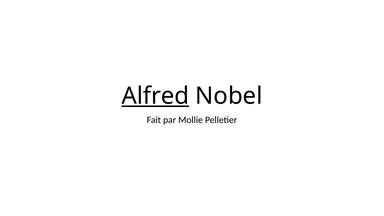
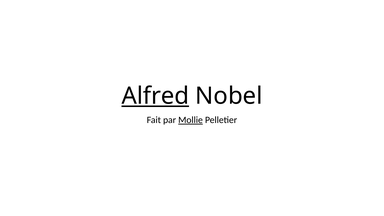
Mollie underline: none -> present
